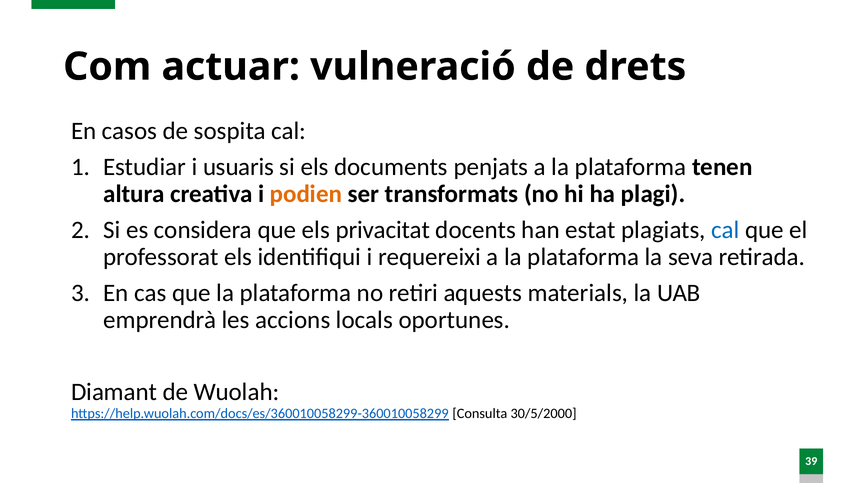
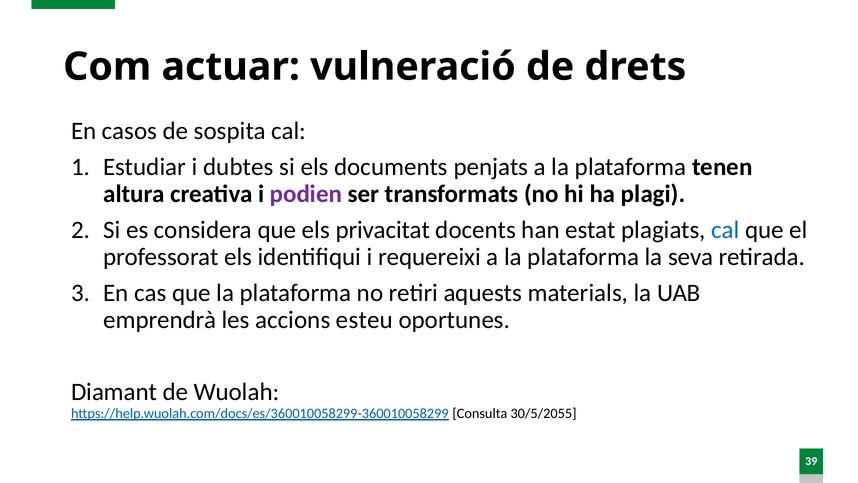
usuaris: usuaris -> dubtes
podien colour: orange -> purple
locals: locals -> esteu
30/5/2000: 30/5/2000 -> 30/5/2055
